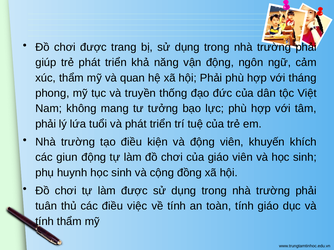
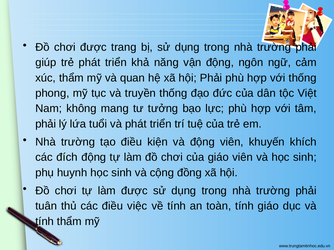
với tháng: tháng -> thống
giun: giun -> đích
